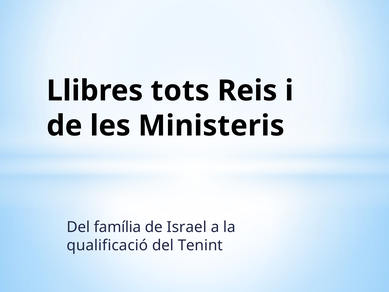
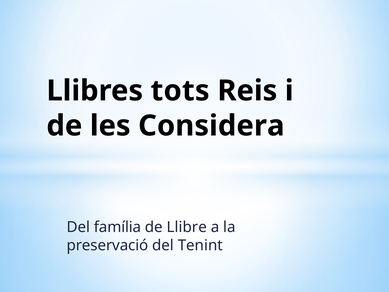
Ministeris: Ministeris -> Considera
Israel: Israel -> Llibre
qualificació: qualificació -> preservació
